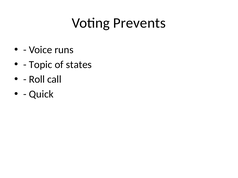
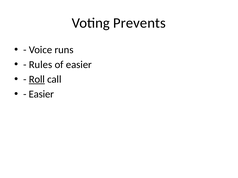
Topic: Topic -> Rules
of states: states -> easier
Roll underline: none -> present
Quick at (41, 94): Quick -> Easier
